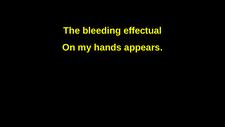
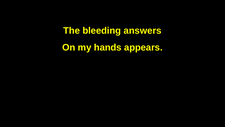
effectual: effectual -> answers
